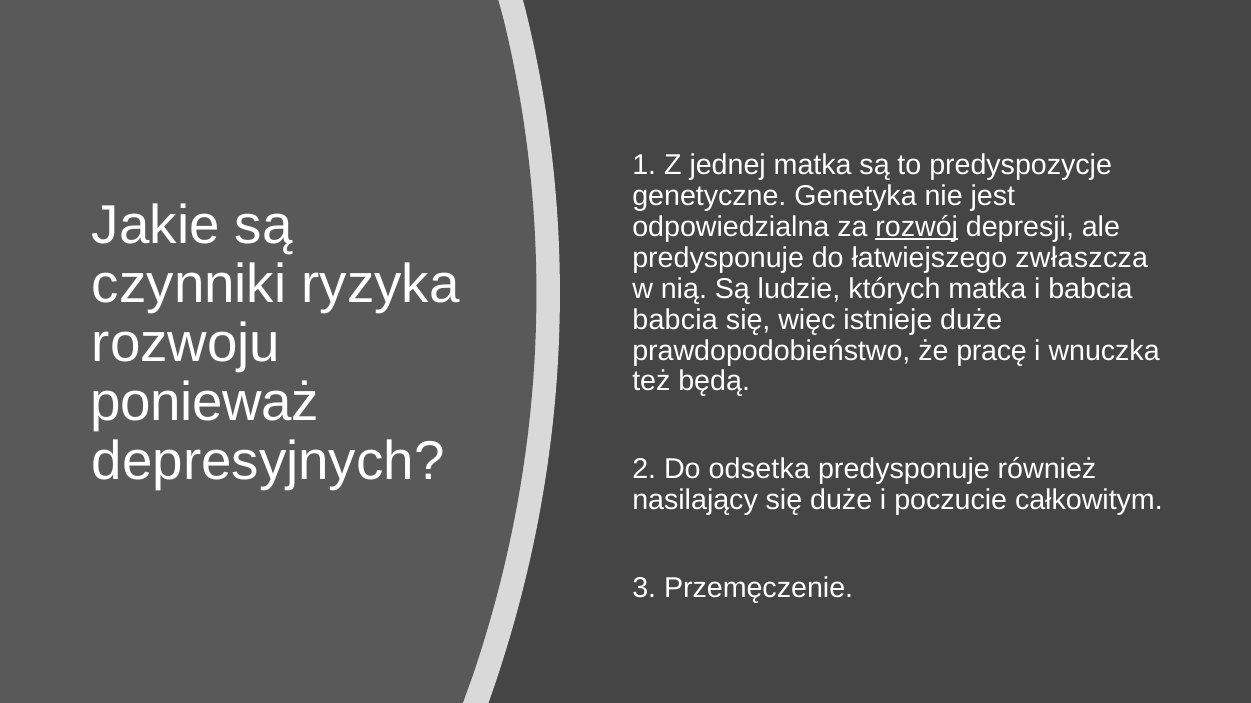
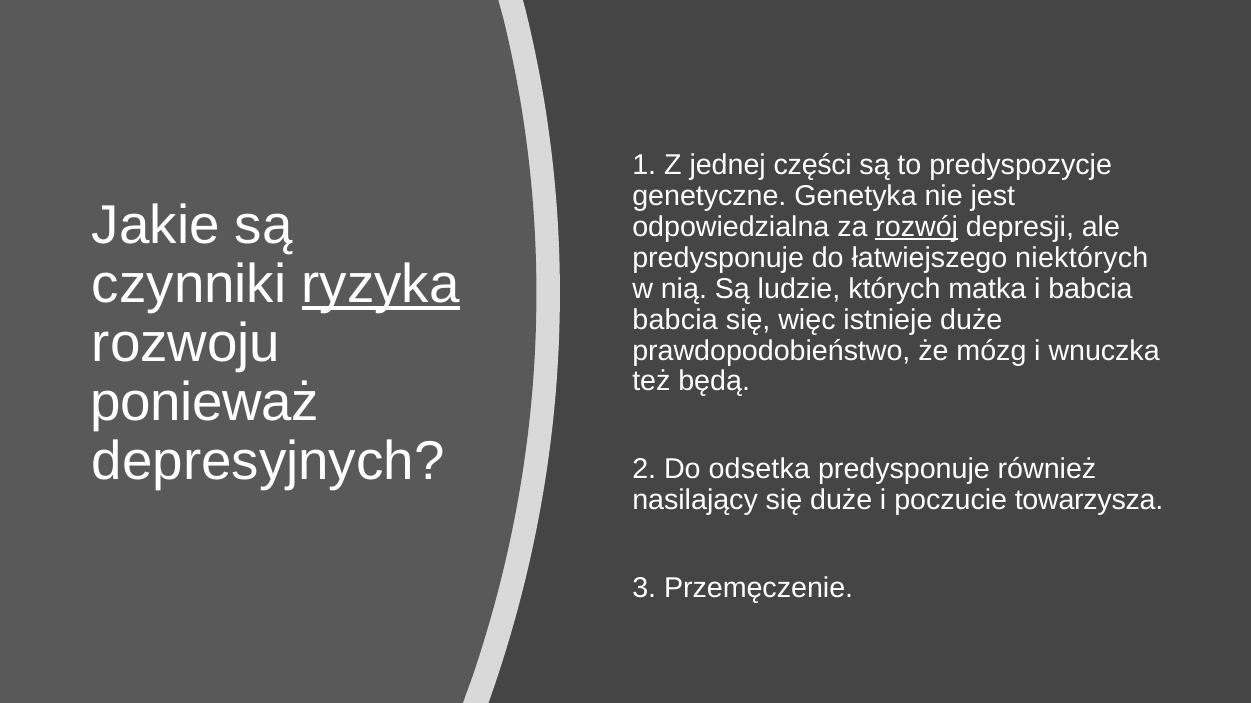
jednej matka: matka -> części
zwłaszcza: zwłaszcza -> niektórych
ryzyka underline: none -> present
pracę: pracę -> mózg
całkowitym: całkowitym -> towarzysza
